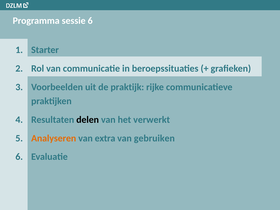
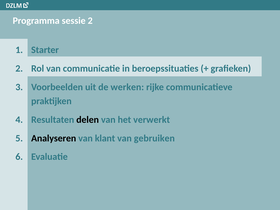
sessie 6: 6 -> 2
praktijk: praktijk -> werken
Analyseren colour: orange -> black
extra: extra -> klant
